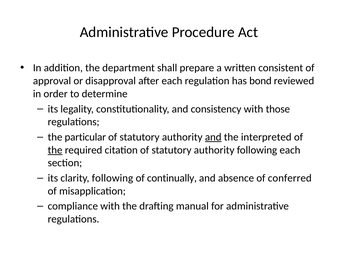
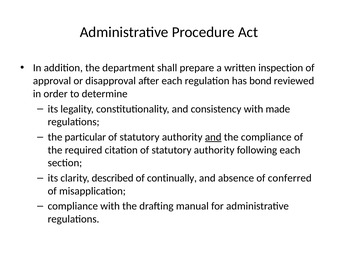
consistent: consistent -> inspection
those: those -> made
the interpreted: interpreted -> compliance
the at (55, 150) underline: present -> none
clarity following: following -> described
